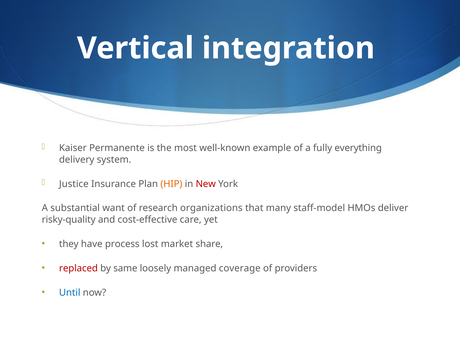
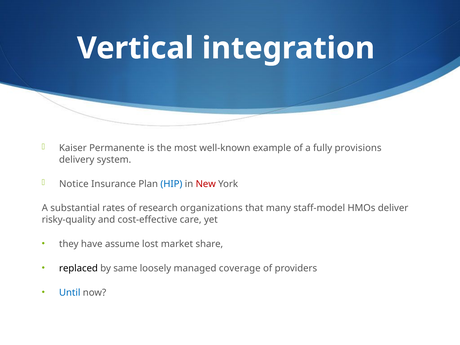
everything: everything -> provisions
Justice: Justice -> Notice
HIP colour: orange -> blue
want: want -> rates
process: process -> assume
replaced colour: red -> black
